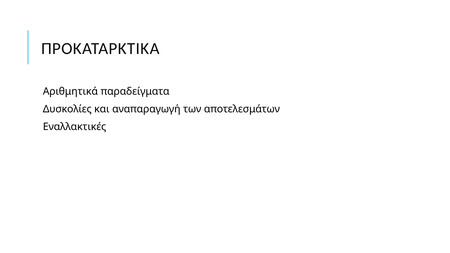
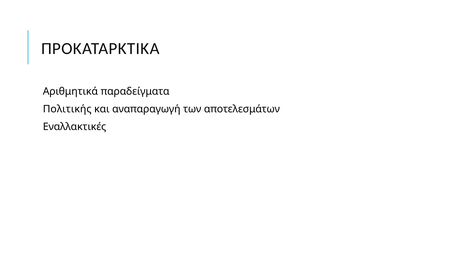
Δυσκολίες: Δυσκολίες -> Πολιτικής
